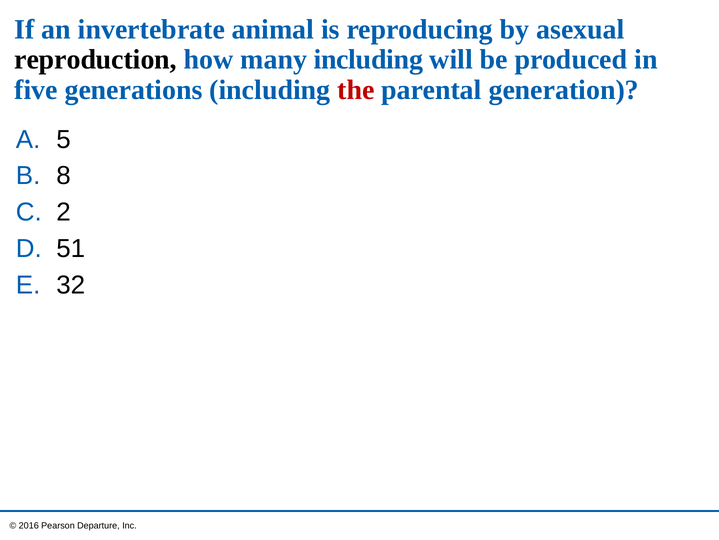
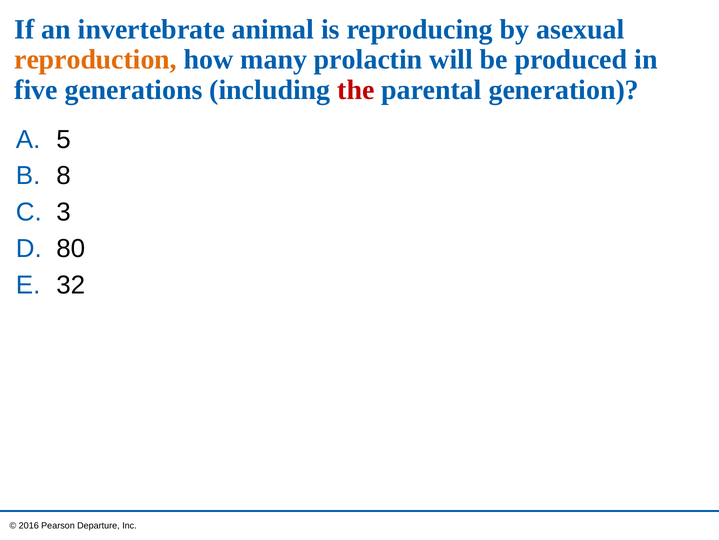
reproduction colour: black -> orange
many including: including -> prolactin
2: 2 -> 3
51: 51 -> 80
